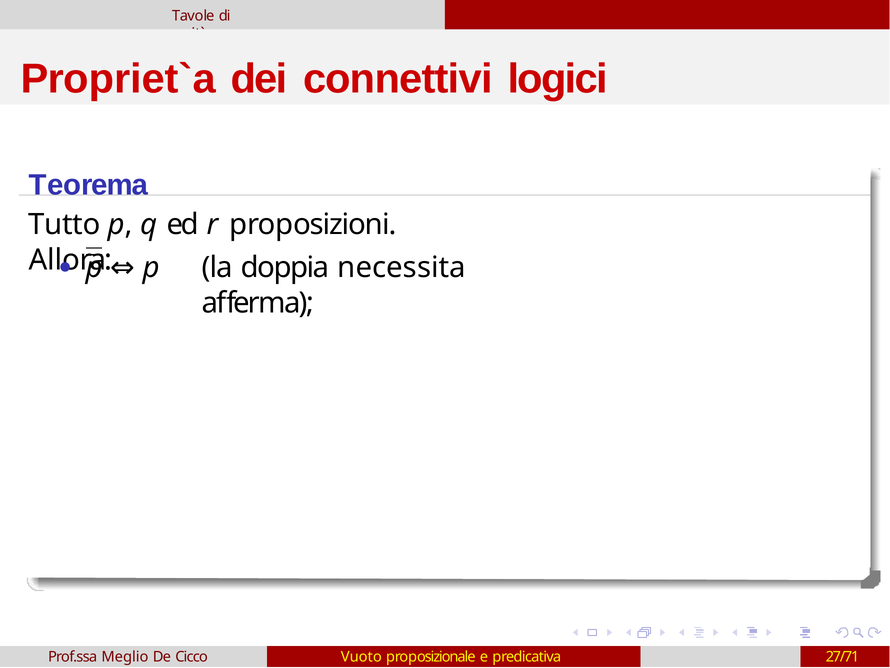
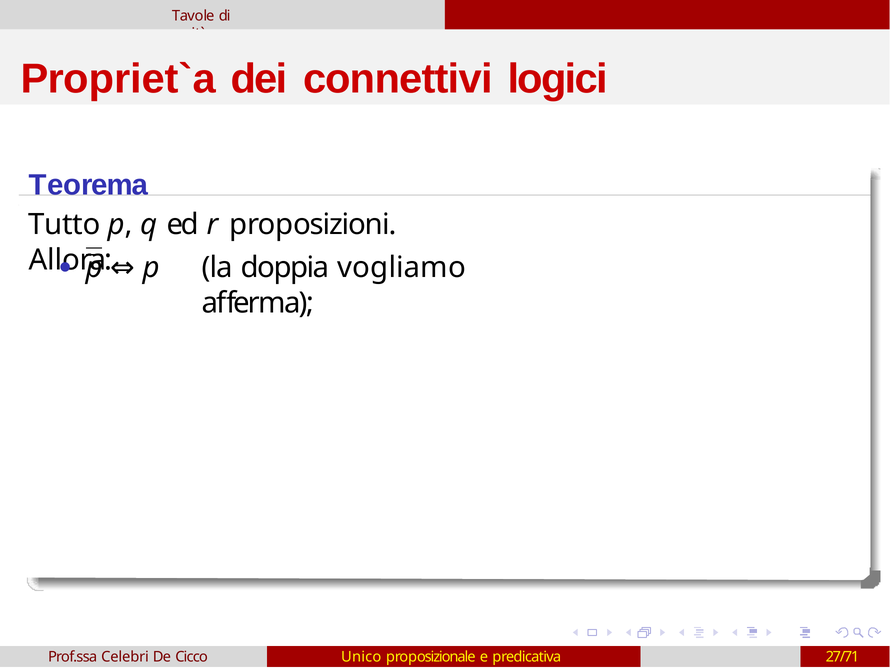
necessita: necessita -> vogliamo
Meglio: Meglio -> Celebri
Vuoto: Vuoto -> Unico
